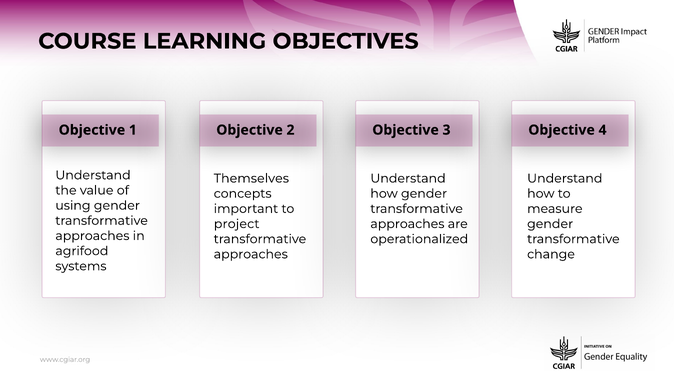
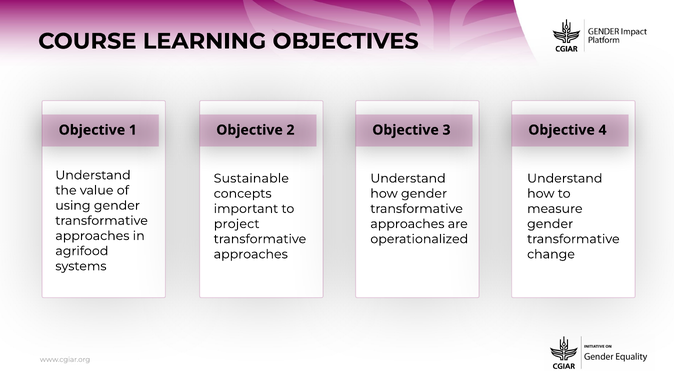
Themselves: Themselves -> Sustainable
